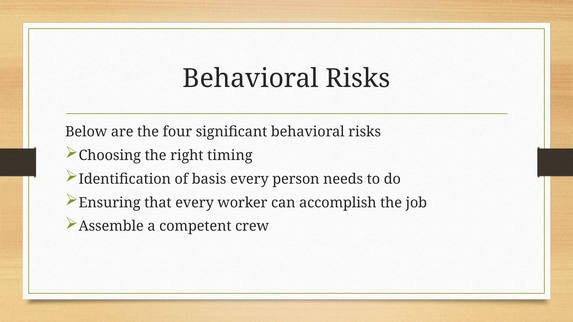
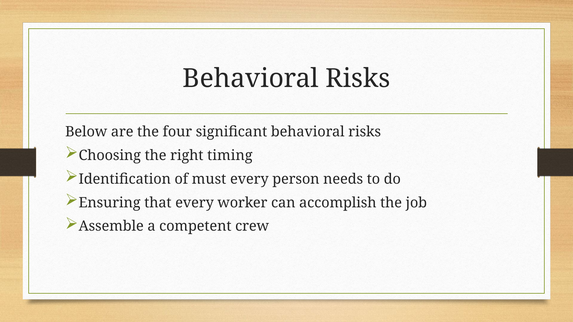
basis: basis -> must
